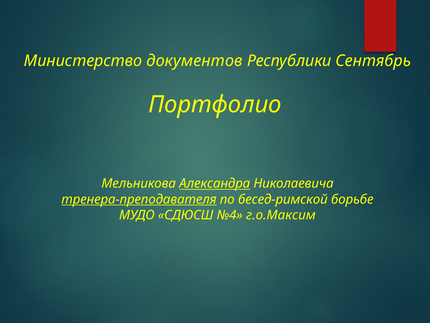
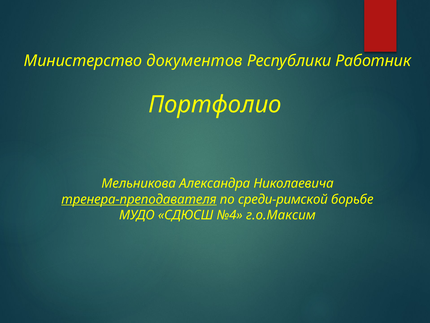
Сентябрь: Сентябрь -> Работник
Александра underline: present -> none
бесед-римской: бесед-римской -> среди-римской
